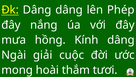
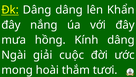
Phép: Phép -> Khẩn
